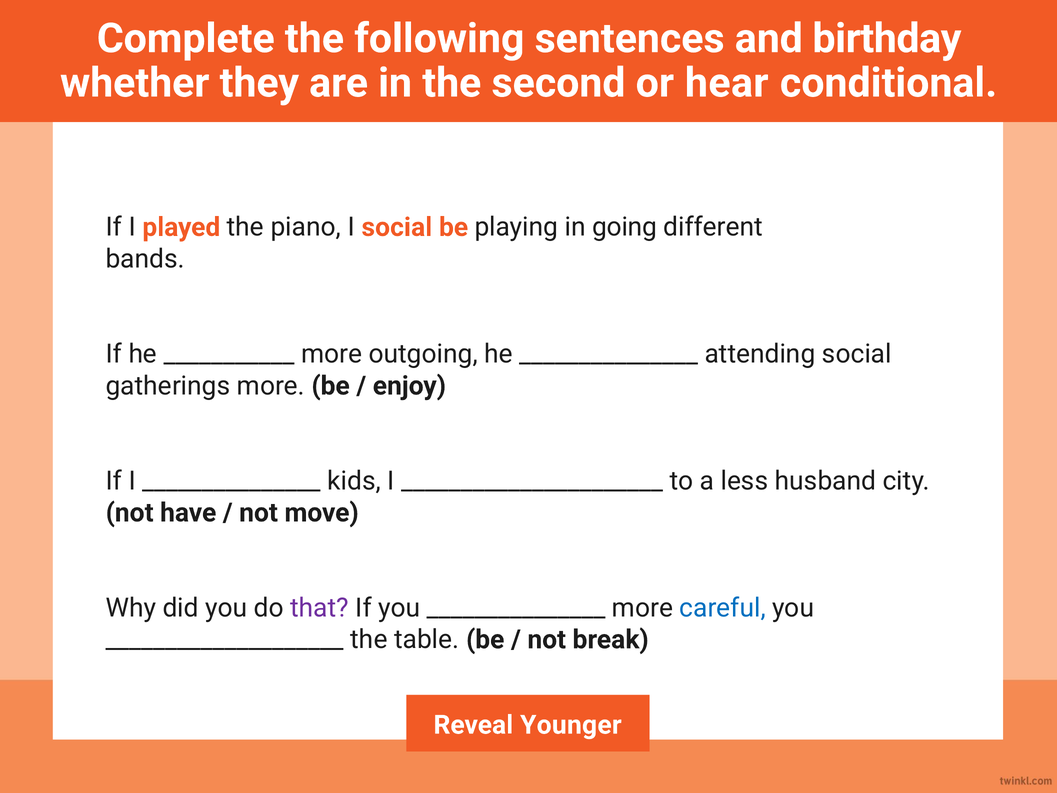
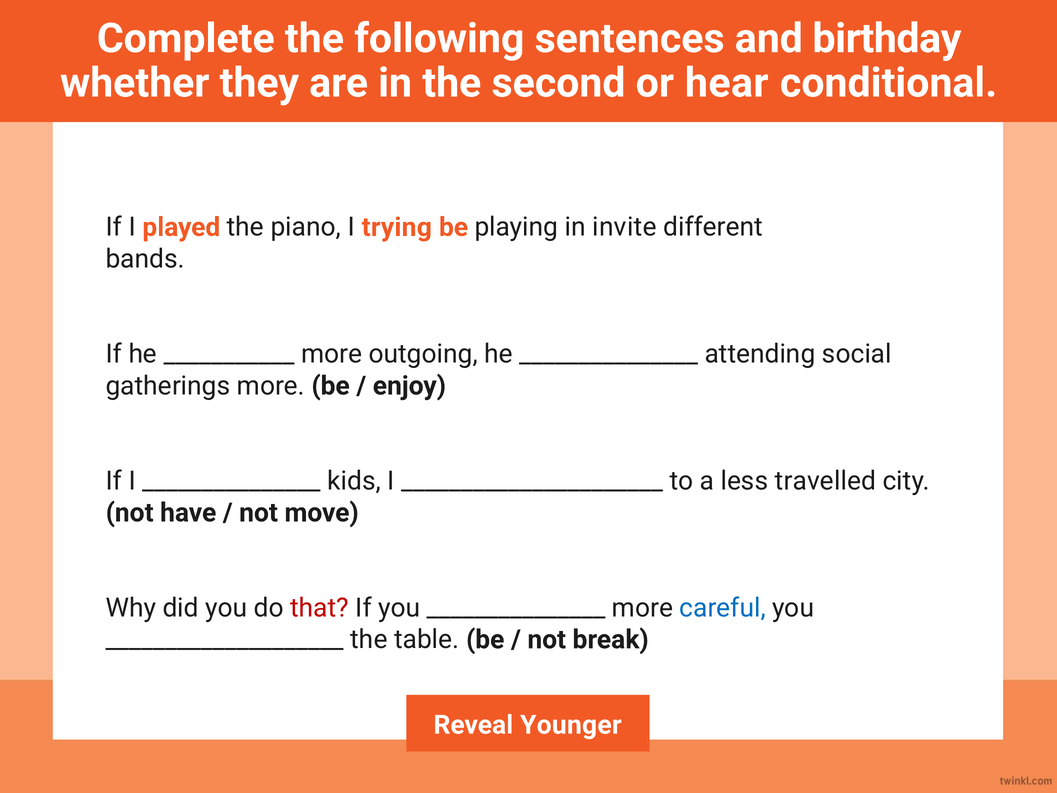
I social: social -> trying
going: going -> invite
husband: husband -> travelled
that colour: purple -> red
